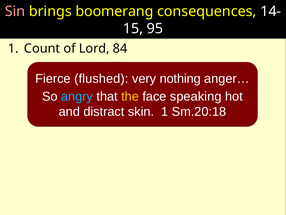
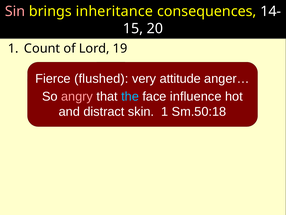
boomerang: boomerang -> inheritance
95: 95 -> 20
84: 84 -> 19
nothing: nothing -> attitude
angry colour: light blue -> pink
the colour: yellow -> light blue
speaking: speaking -> influence
Sm.20:18: Sm.20:18 -> Sm.50:18
